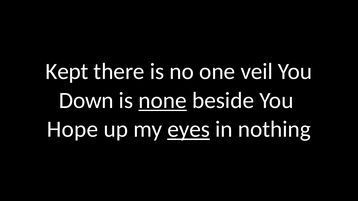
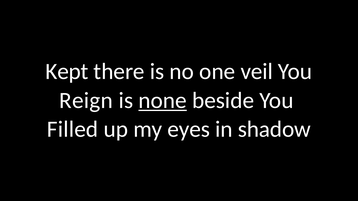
Down: Down -> Reign
Hope: Hope -> Filled
eyes underline: present -> none
nothing: nothing -> shadow
